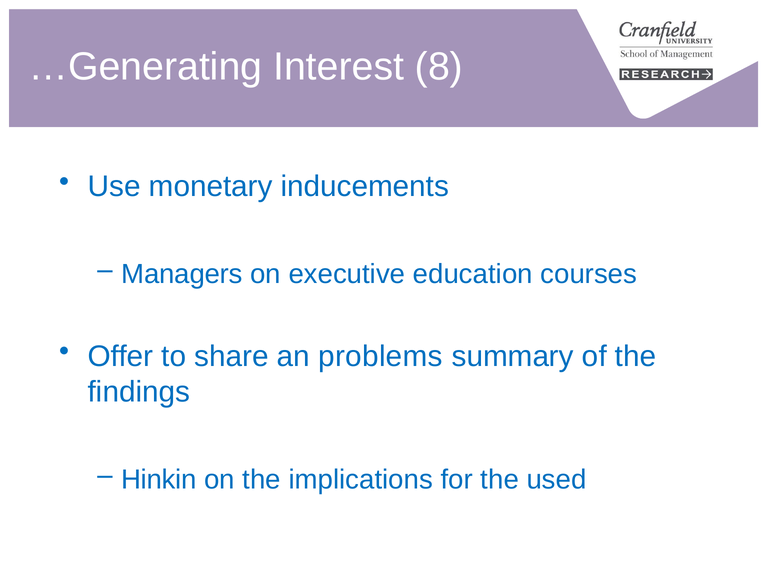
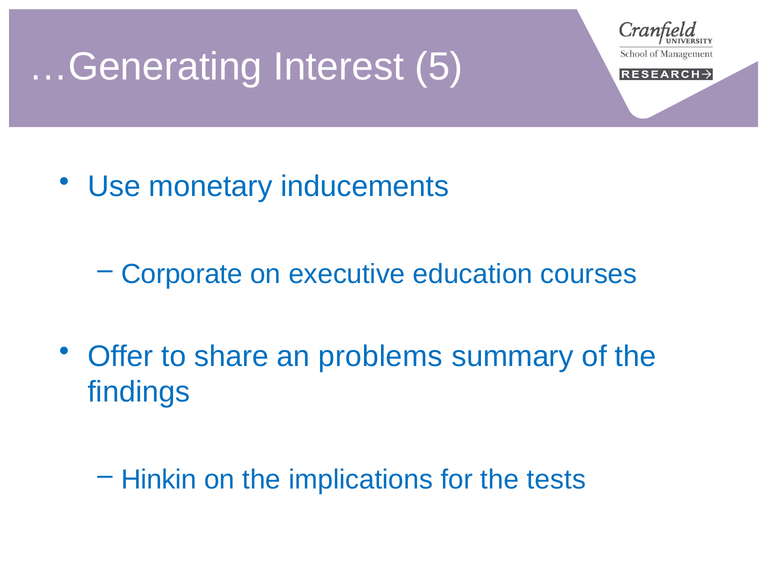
8: 8 -> 5
Managers: Managers -> Corporate
used: used -> tests
